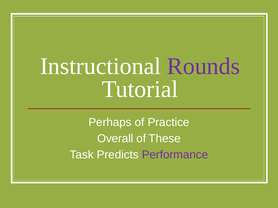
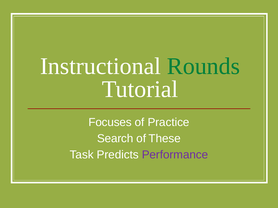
Rounds colour: purple -> green
Perhaps: Perhaps -> Focuses
Overall: Overall -> Search
